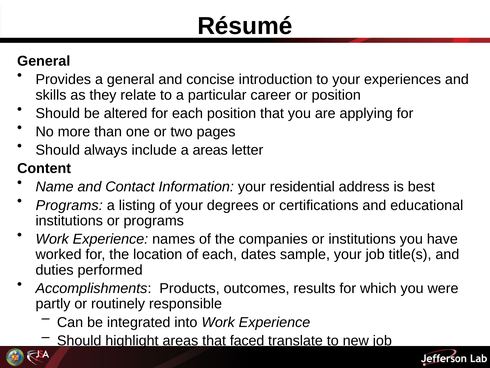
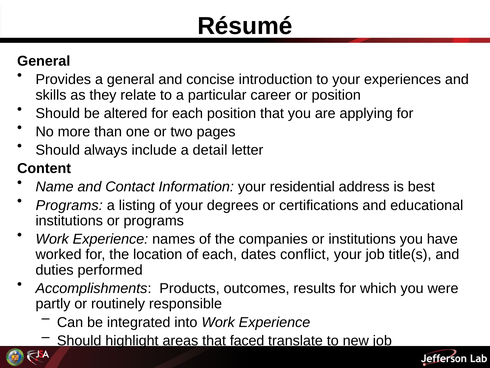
a areas: areas -> detail
sample: sample -> conflict
